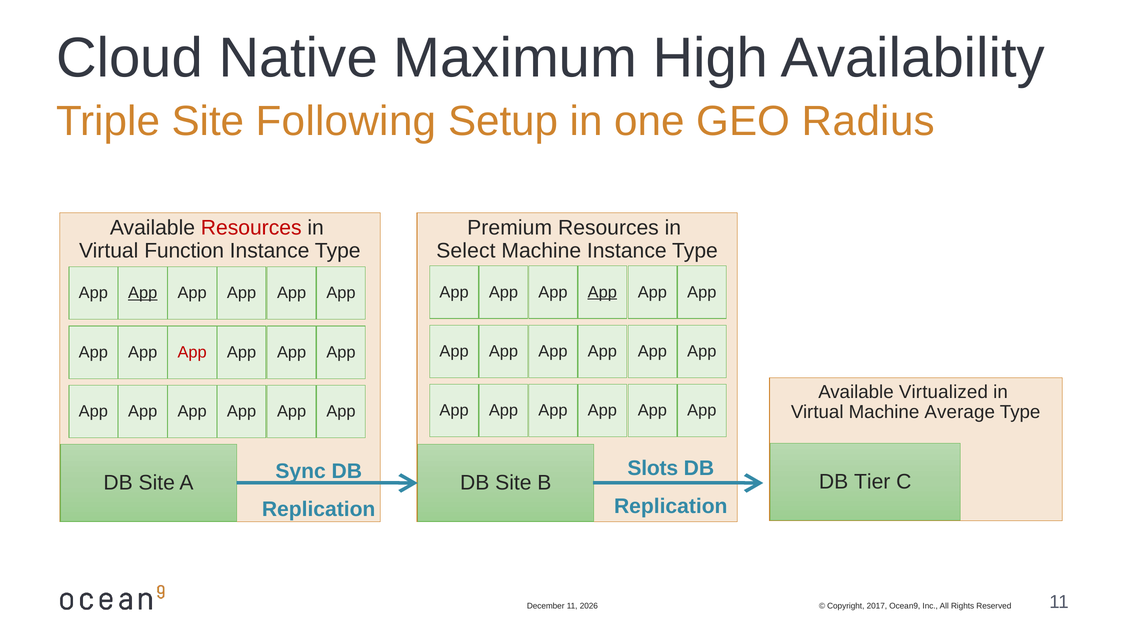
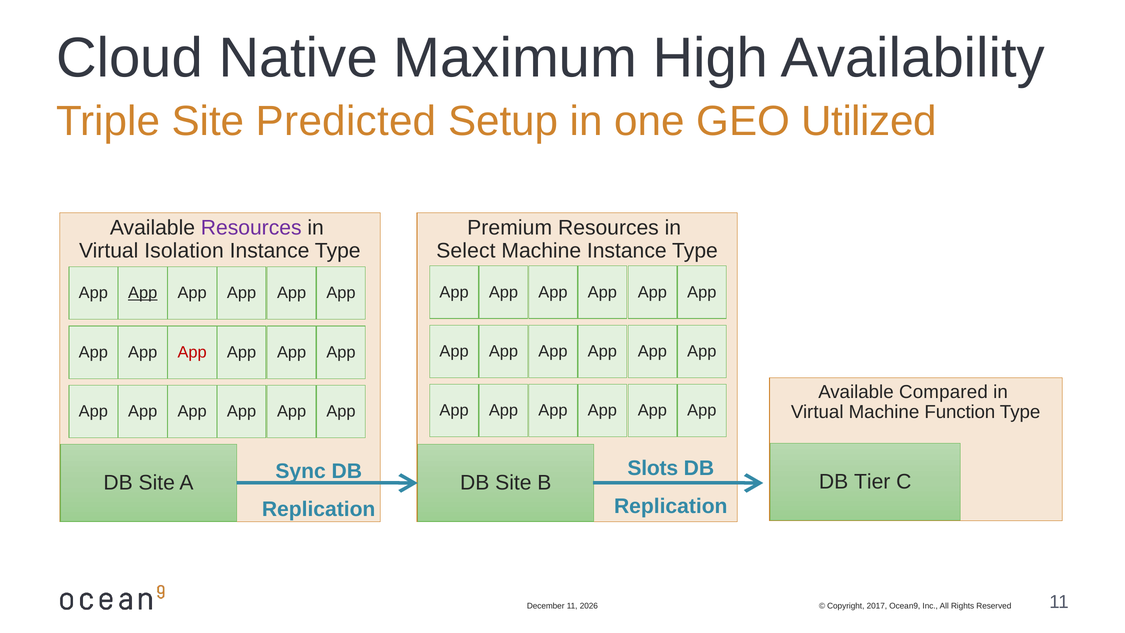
Following: Following -> Predicted
Radius: Radius -> Utilized
Resources at (251, 228) colour: red -> purple
Function: Function -> Isolation
App at (602, 292) underline: present -> none
Virtualized: Virtualized -> Compared
Average: Average -> Function
